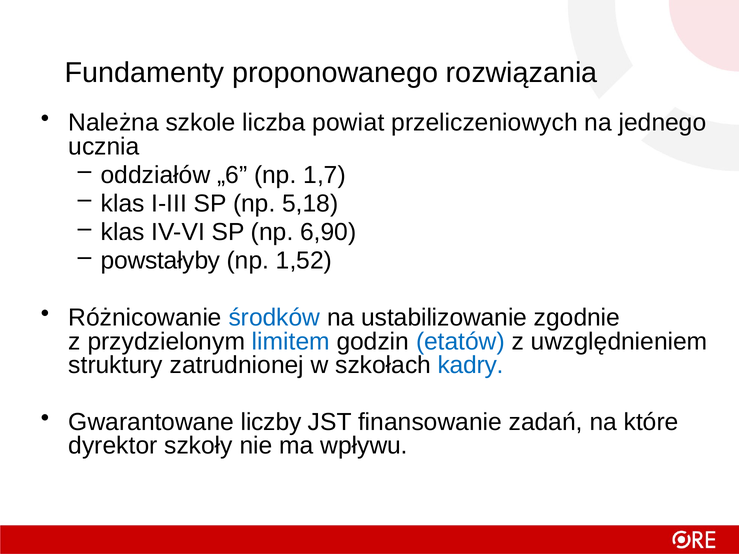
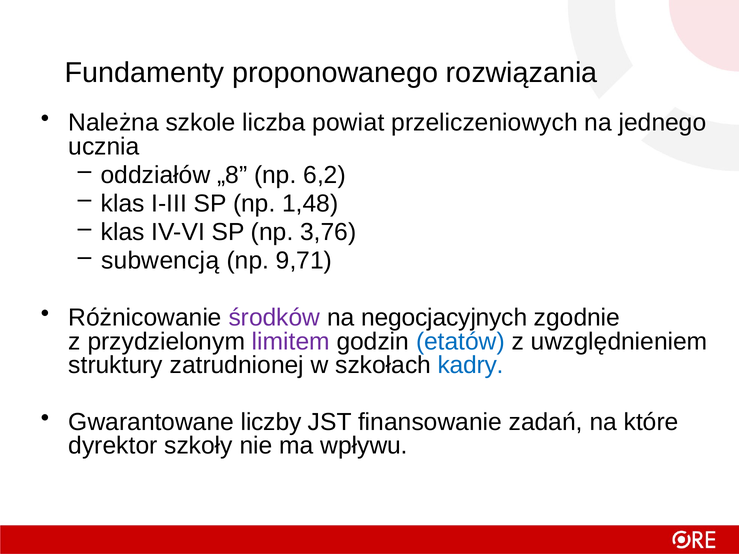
„6: „6 -> „8
1,7: 1,7 -> 6,2
5,18: 5,18 -> 1,48
6,90: 6,90 -> 3,76
powstałyby: powstałyby -> subwencją
1,52: 1,52 -> 9,71
środków colour: blue -> purple
ustabilizowanie: ustabilizowanie -> negocjacyjnych
limitem colour: blue -> purple
